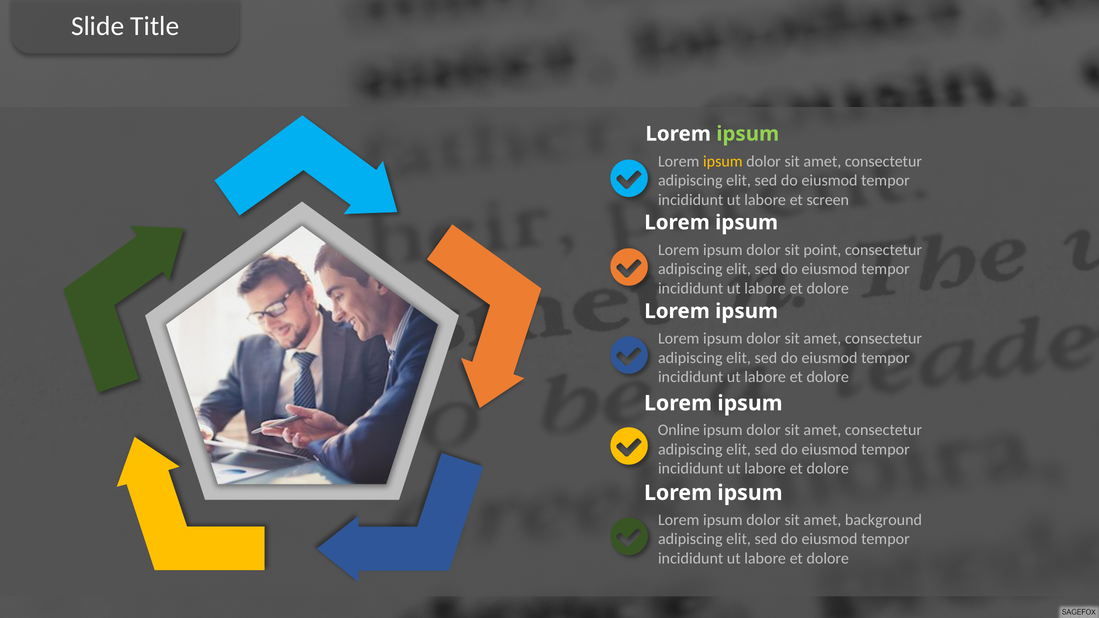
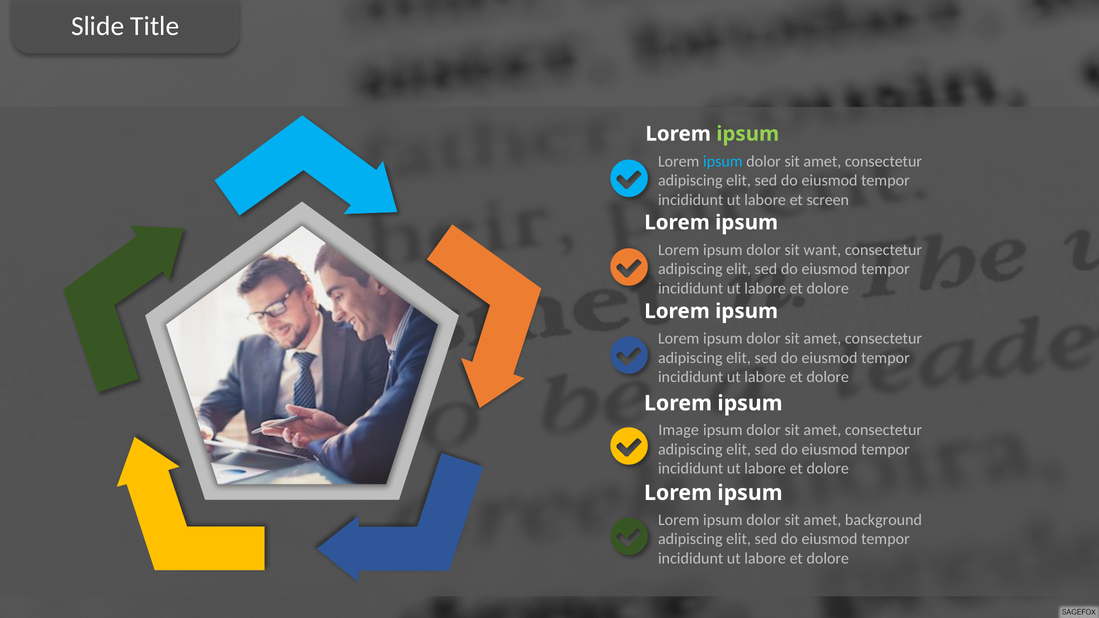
ipsum at (723, 161) colour: yellow -> light blue
point: point -> want
Online: Online -> Image
